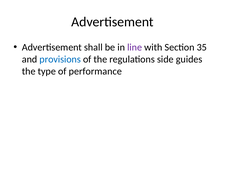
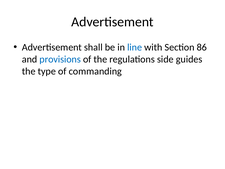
line colour: purple -> blue
35: 35 -> 86
performance: performance -> commanding
